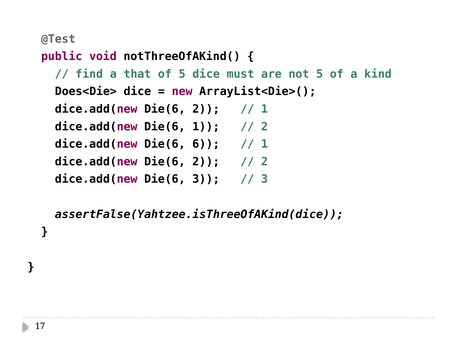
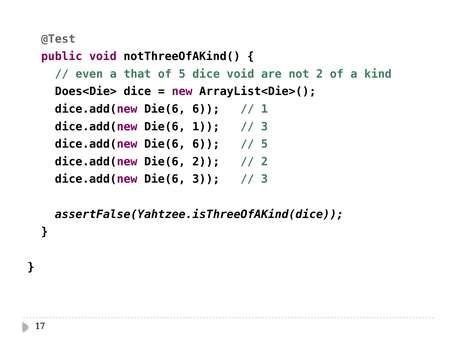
find: find -> even
dice must: must -> void
not 5: 5 -> 2
2 at (206, 109): 2 -> 6
2 at (264, 127): 2 -> 3
1 at (264, 144): 1 -> 5
